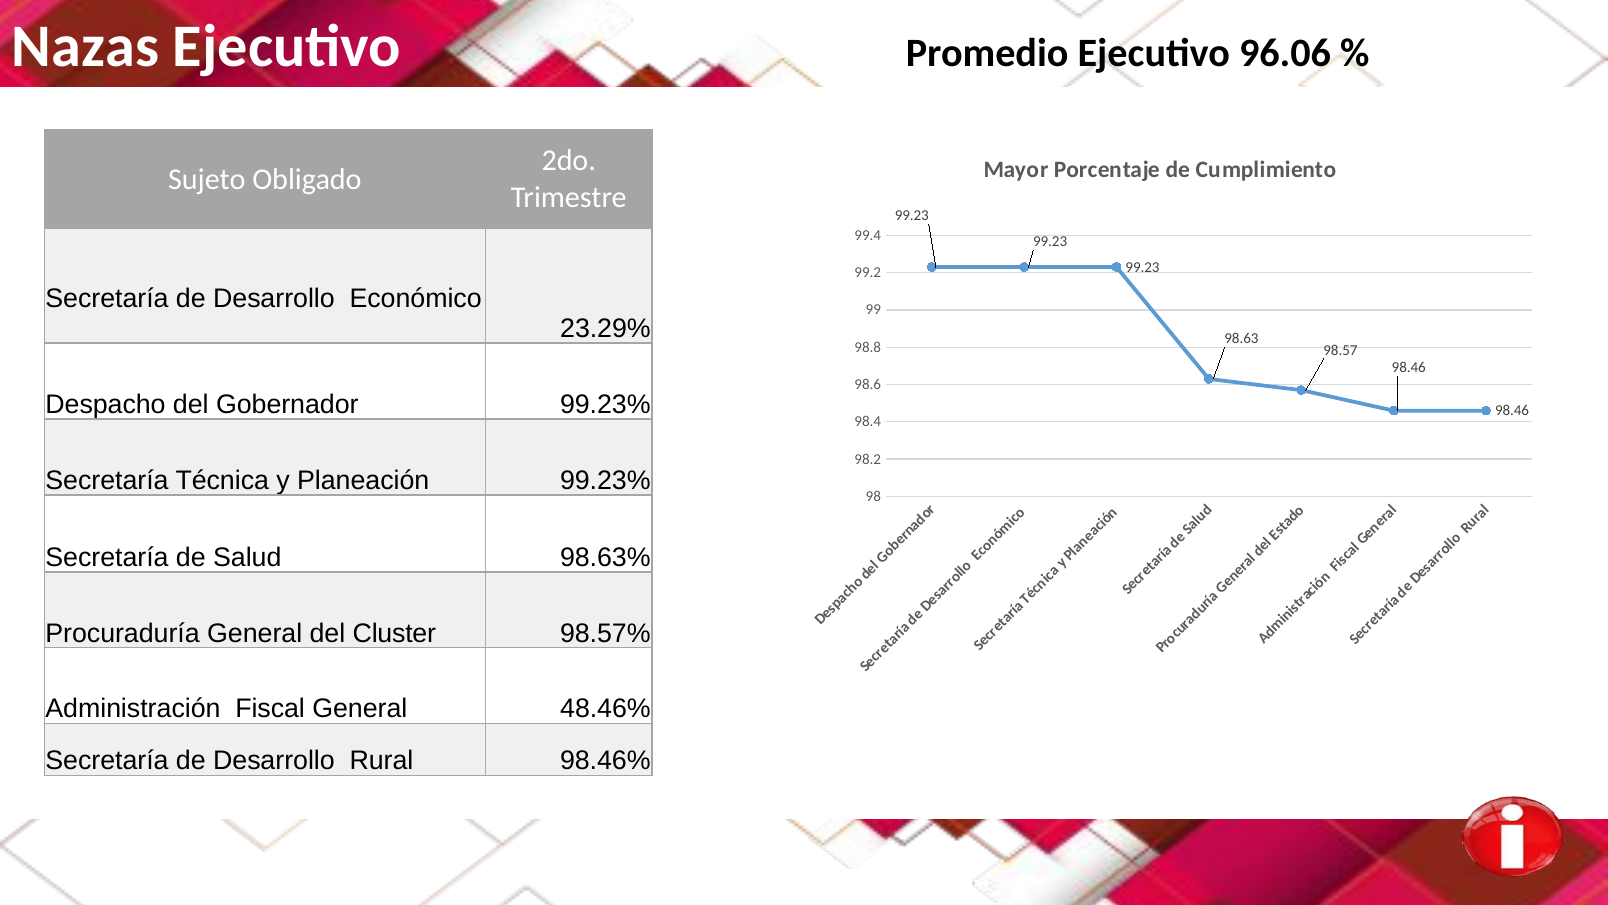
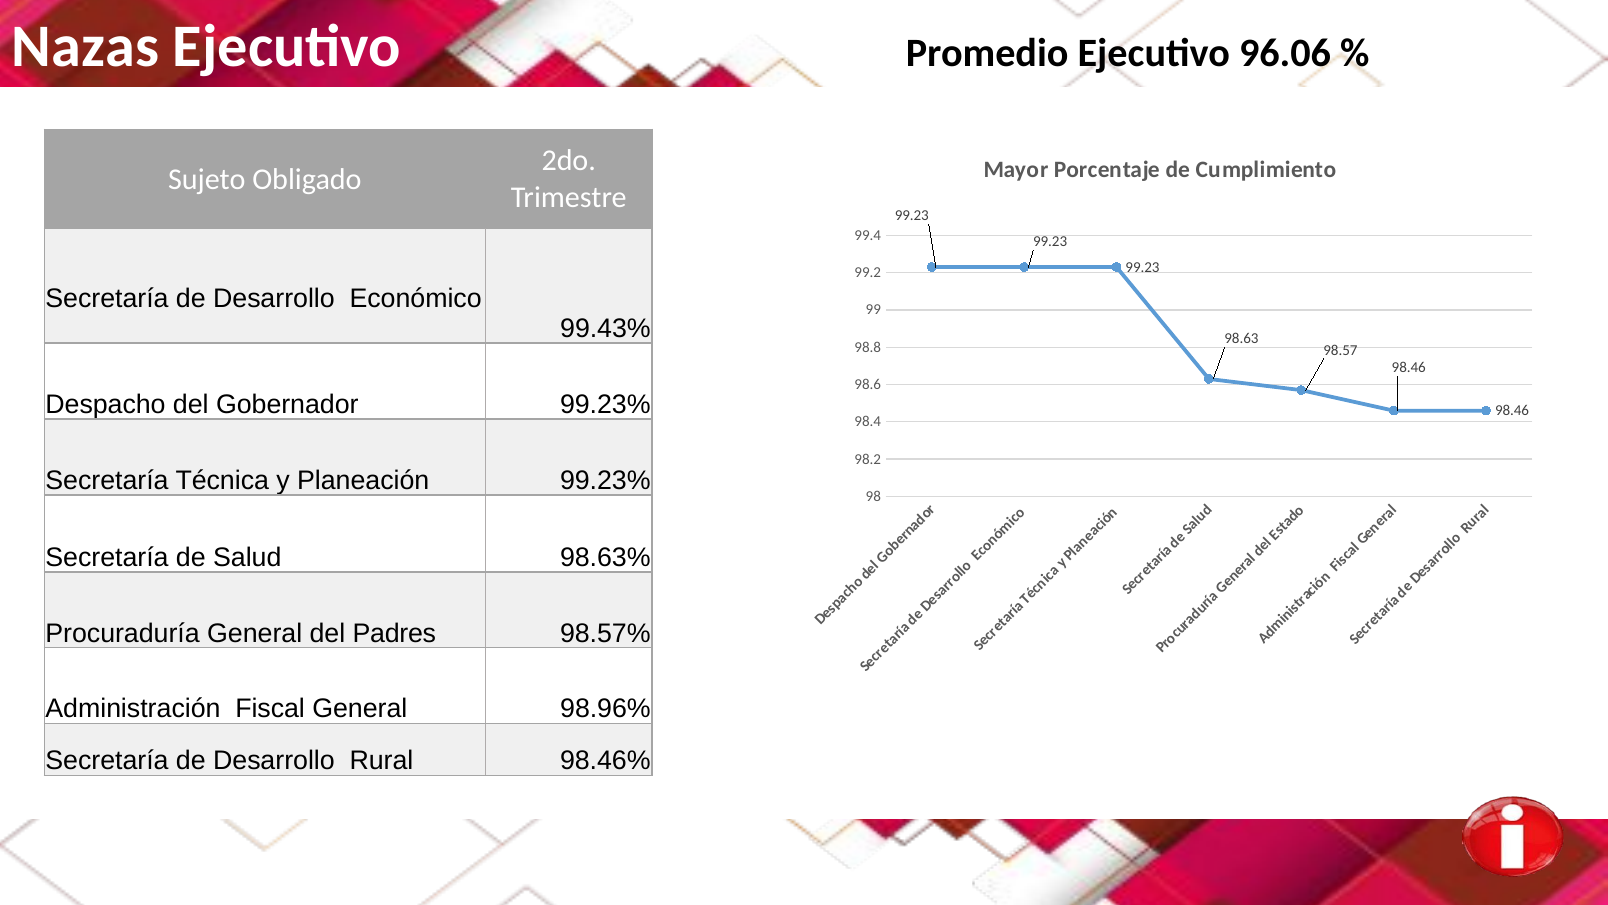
23.29%: 23.29% -> 99.43%
Cluster: Cluster -> Padres
48.46%: 48.46% -> 98.96%
